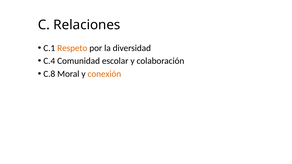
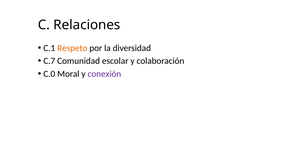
C.4: C.4 -> C.7
C.8: C.8 -> C.0
conexión colour: orange -> purple
